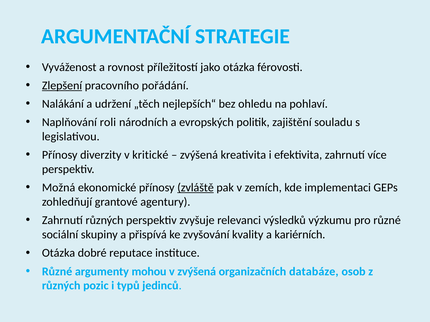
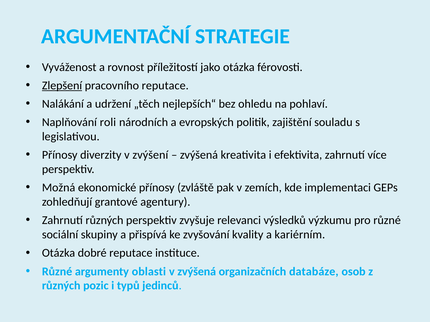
pracovního pořádání: pořádání -> reputace
kritické: kritické -> zvýšení
zvláště underline: present -> none
kariérních: kariérních -> kariérním
mohou: mohou -> oblasti
